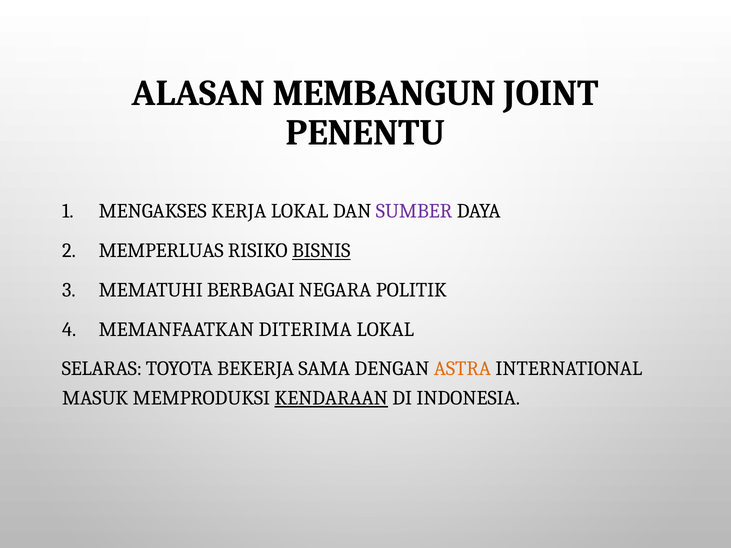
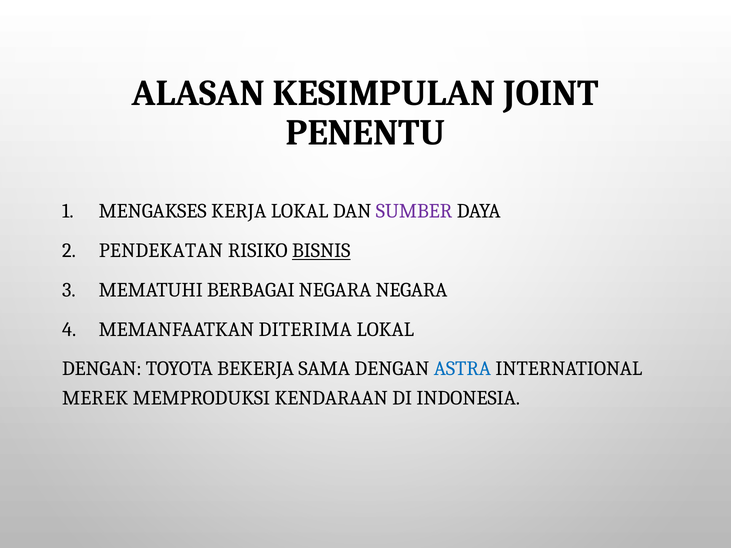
MEMBANGUN: MEMBANGUN -> KESIMPULAN
MEMPERLUAS: MEMPERLUAS -> PENDEKATAN
NEGARA POLITIK: POLITIK -> NEGARA
SELARAS at (102, 369): SELARAS -> DENGAN
ASTRA colour: orange -> blue
MASUK: MASUK -> MEREK
KENDARAAN underline: present -> none
